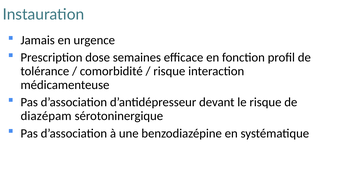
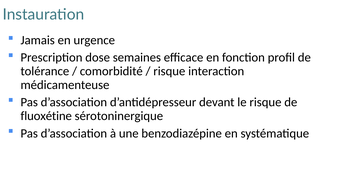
diazépam: diazépam -> fluoxétine
